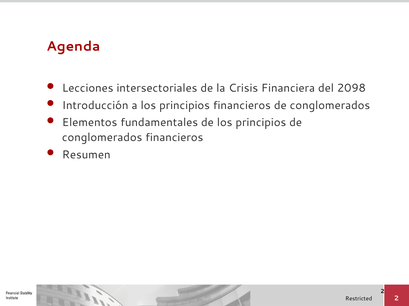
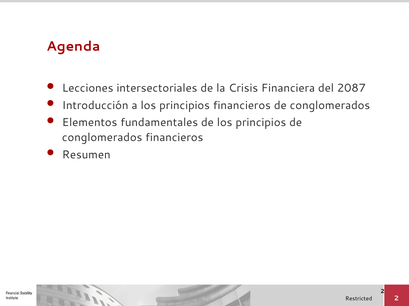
2098: 2098 -> 2087
